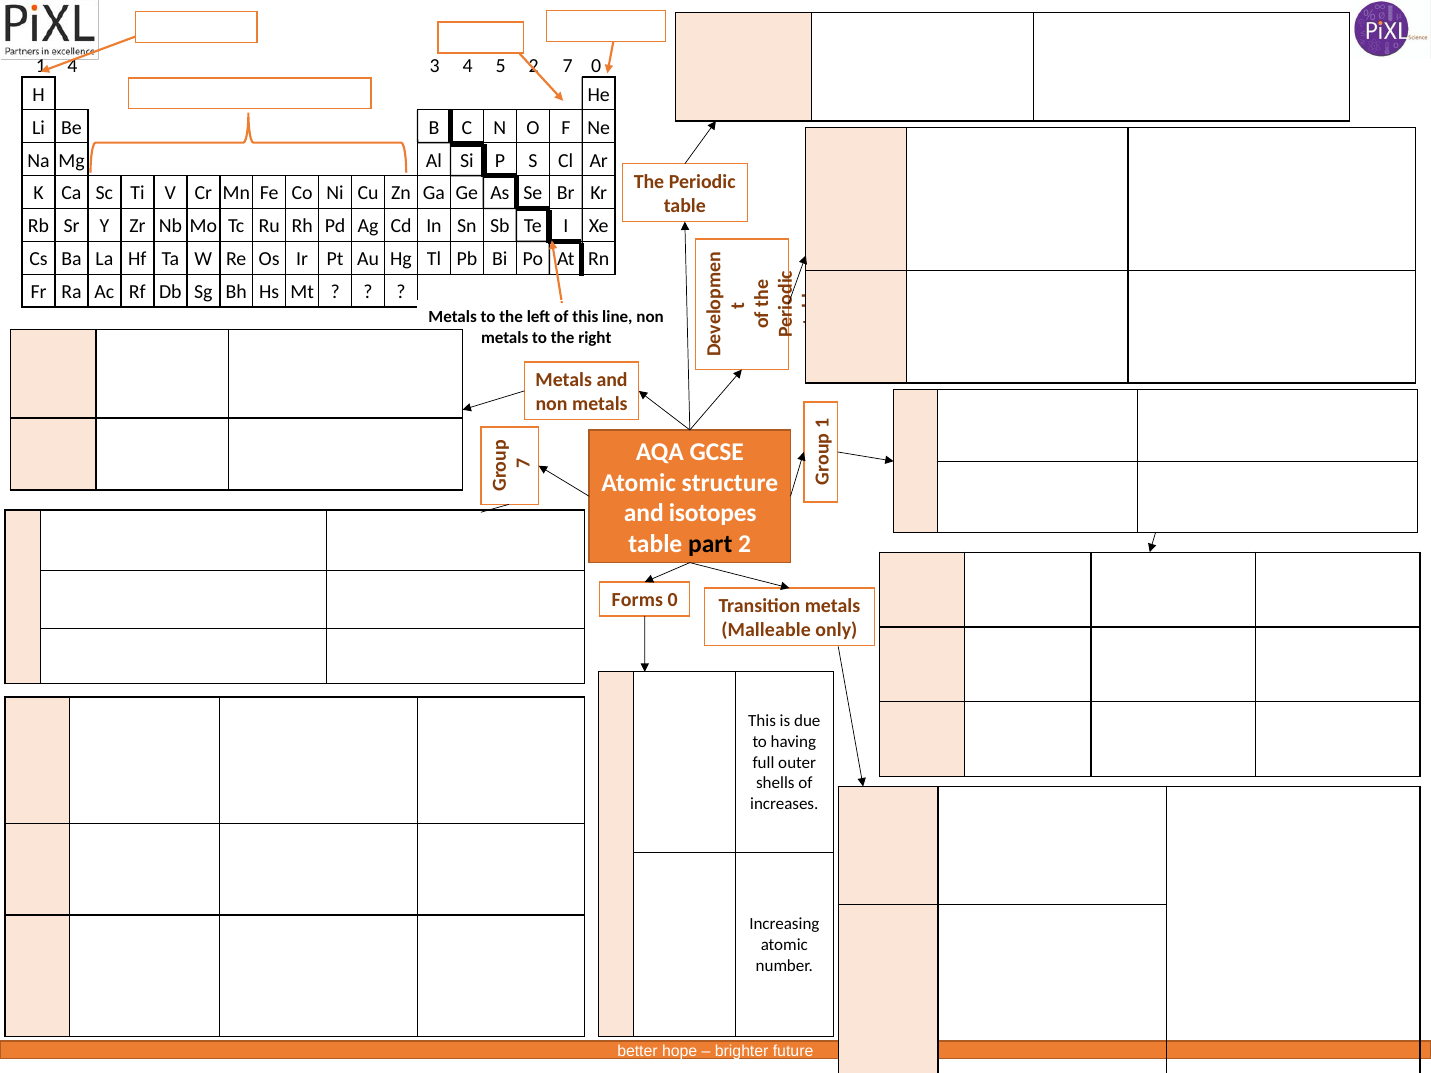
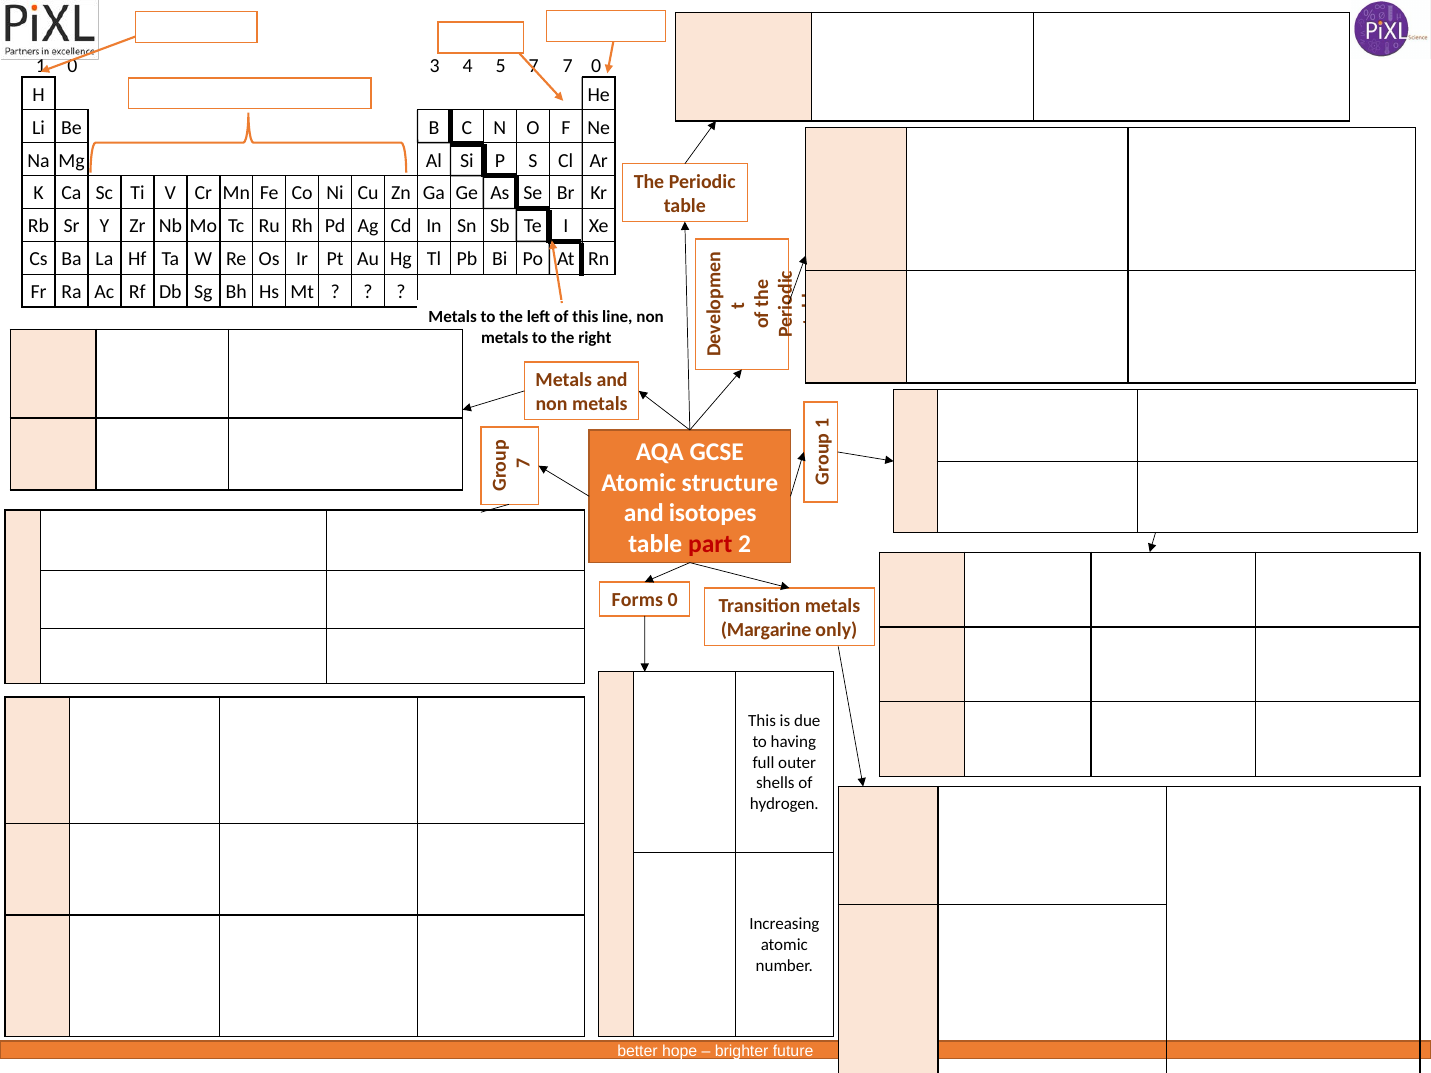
4 at (72, 66): 4 -> 0
5 2: 2 -> 7
part colour: black -> red
Malleable: Malleable -> Margarine
increases: increases -> hydrogen
